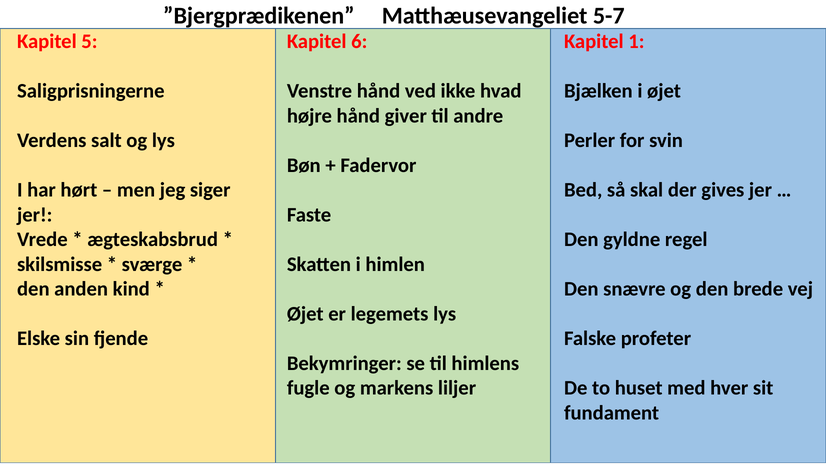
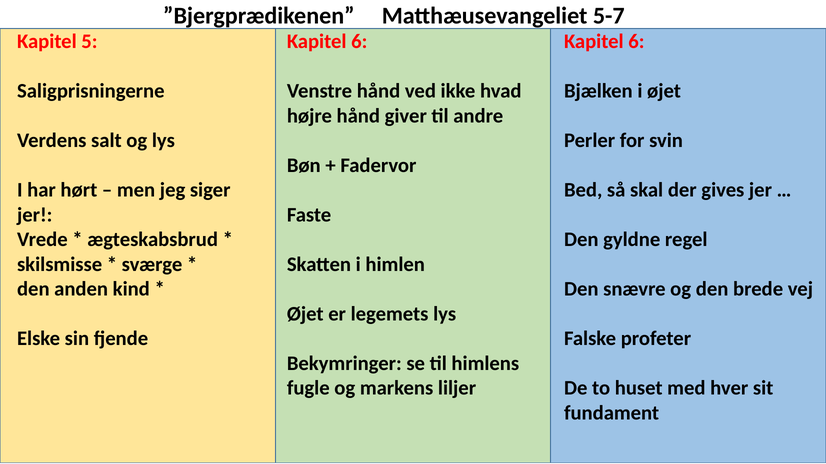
1 at (636, 42): 1 -> 6
